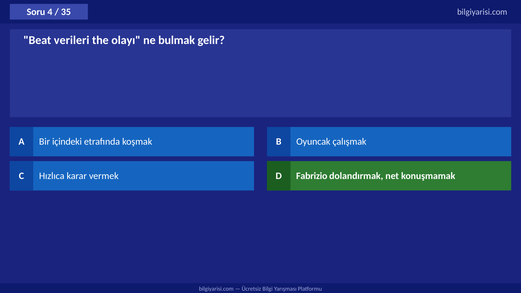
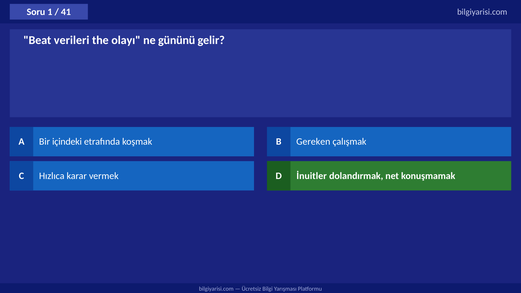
4: 4 -> 1
35: 35 -> 41
bulmak: bulmak -> gününü
Oyuncak: Oyuncak -> Gereken
Fabrizio: Fabrizio -> İnuitler
